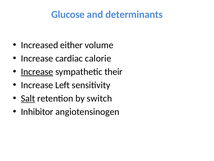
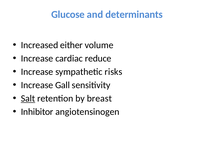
calorie: calorie -> reduce
Increase at (37, 72) underline: present -> none
their: their -> risks
Left: Left -> Gall
switch: switch -> breast
